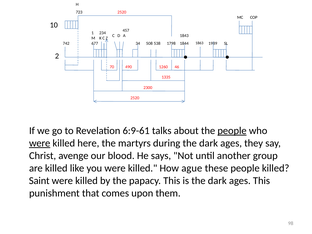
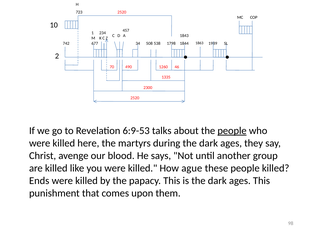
6:9-61: 6:9-61 -> 6:9-53
were at (40, 143) underline: present -> none
Saint: Saint -> Ends
